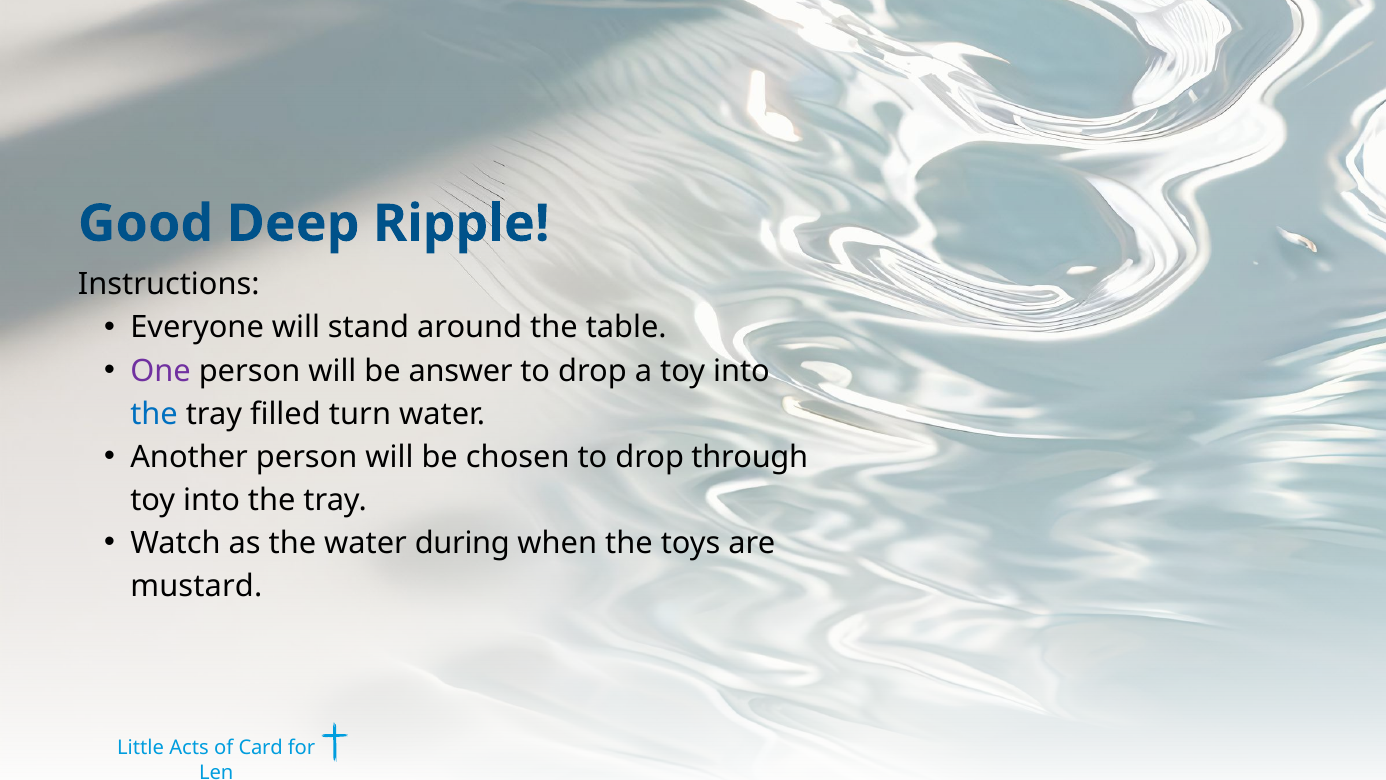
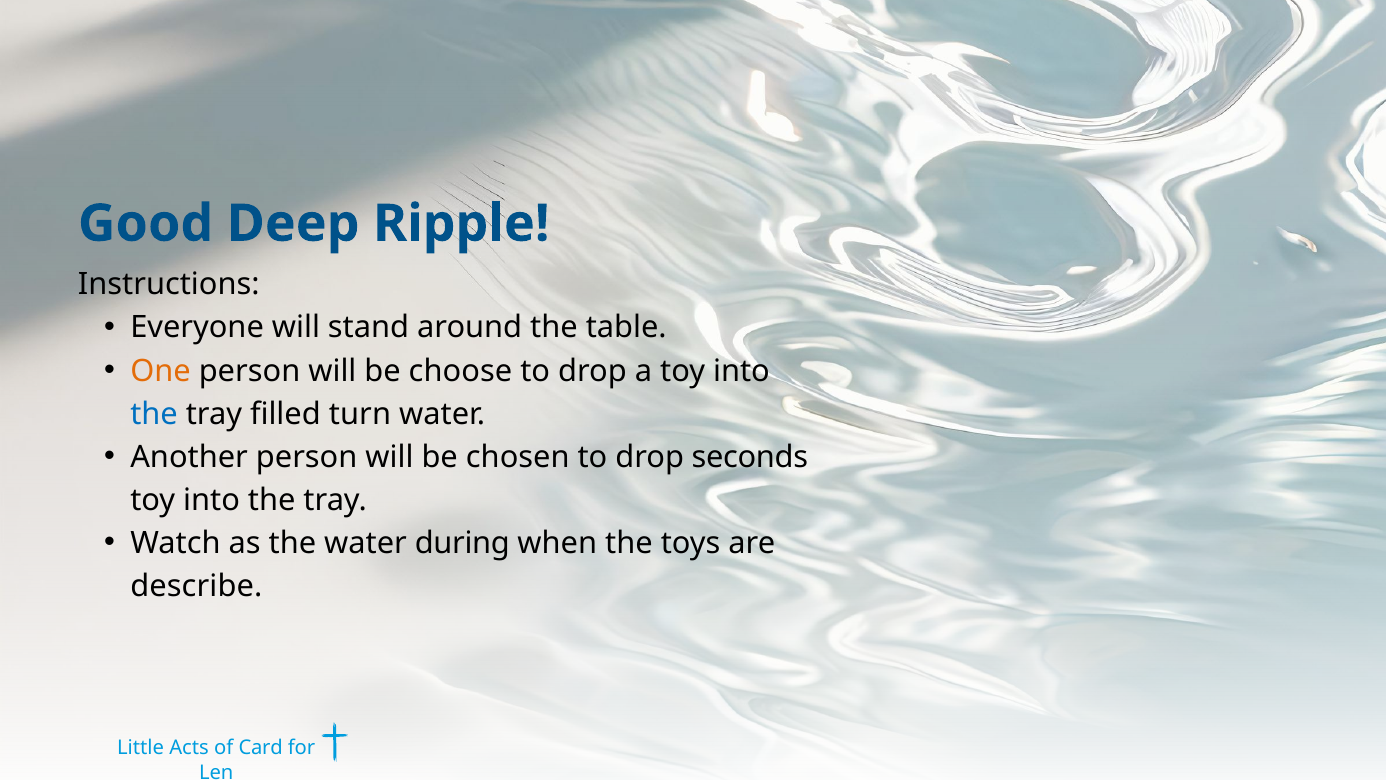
One colour: purple -> orange
answer: answer -> choose
through: through -> seconds
mustard: mustard -> describe
